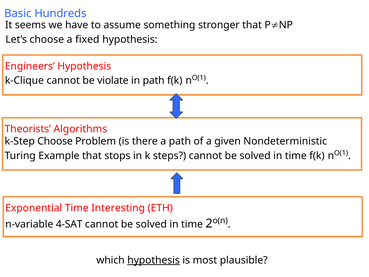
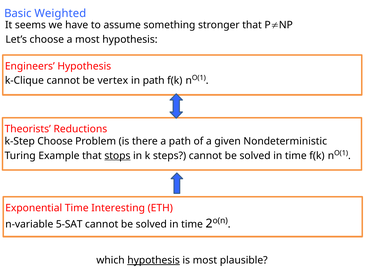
Hundreds: Hundreds -> Weighted
a fixed: fixed -> most
violate: violate -> vertex
Algorithms: Algorithms -> Reductions
stops underline: none -> present
4-SAT: 4-SAT -> 5-SAT
